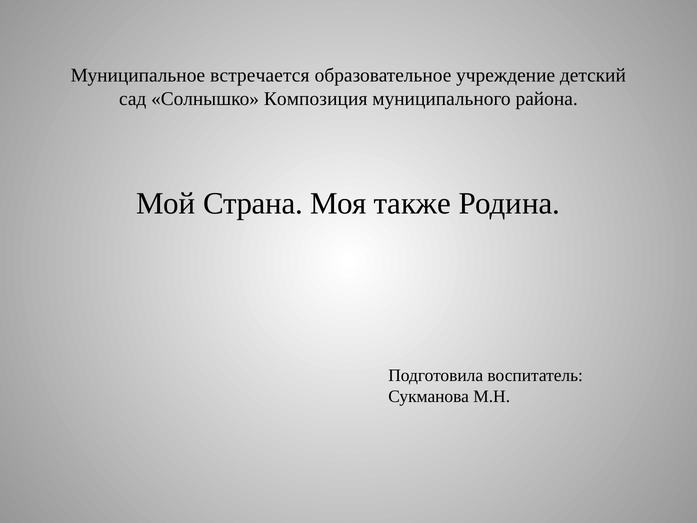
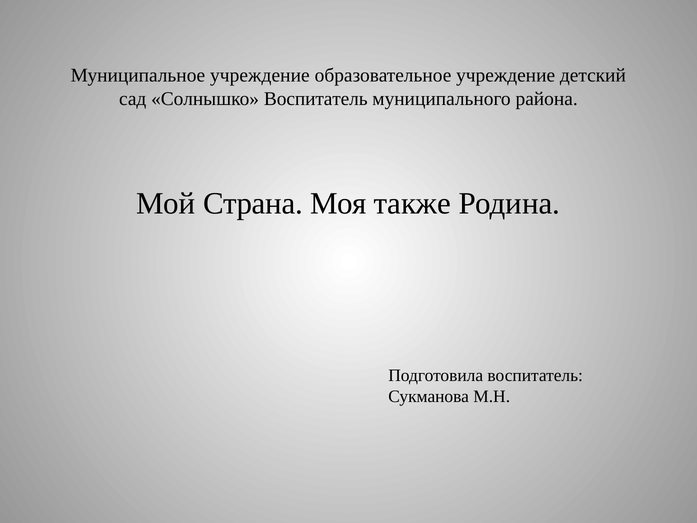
Муниципальное встречается: встречается -> учреждение
Солнышко Композиция: Композиция -> Воспитатель
